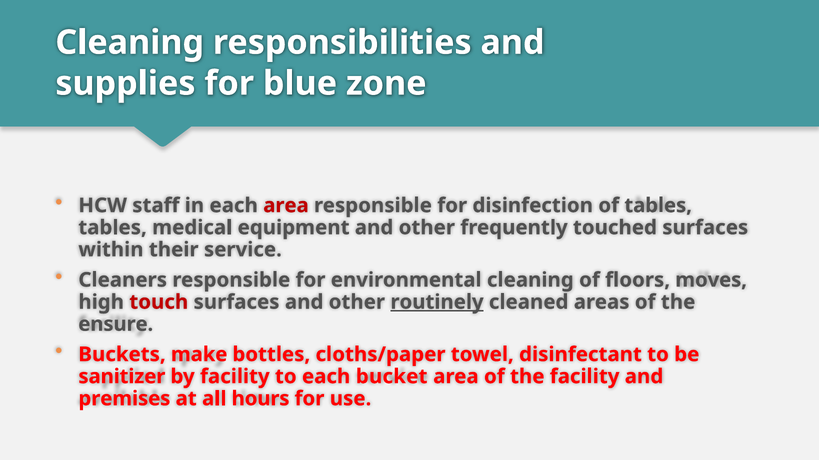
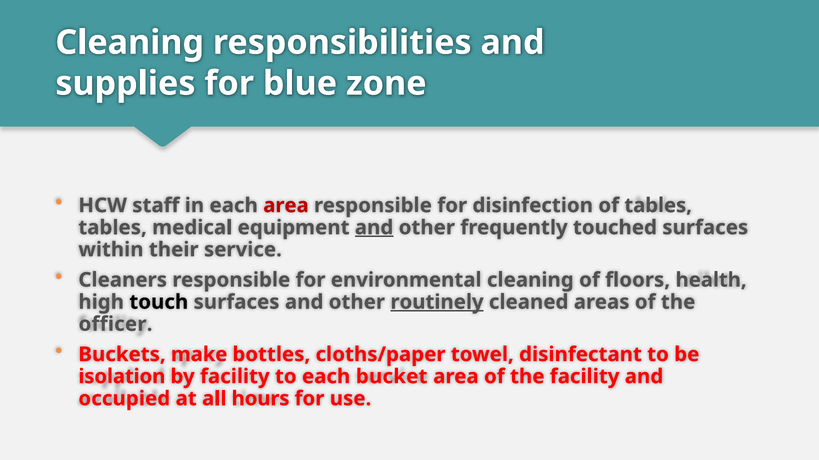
and at (374, 228) underline: none -> present
moves: moves -> health
touch colour: red -> black
ensure: ensure -> officer
sanitizer: sanitizer -> isolation
premises: premises -> occupied
